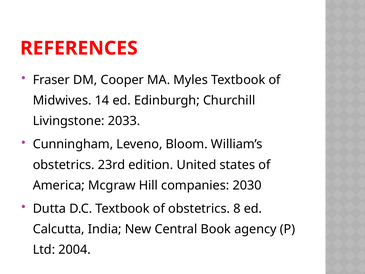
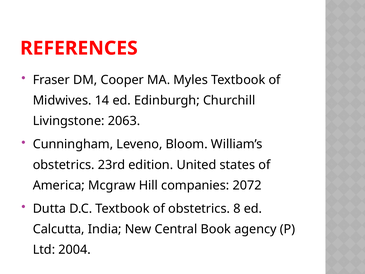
2033: 2033 -> 2063
2030: 2030 -> 2072
